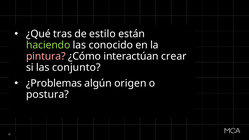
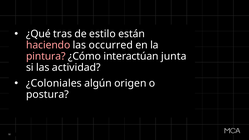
haciendo colour: light green -> pink
conocido: conocido -> occurred
crear: crear -> junta
conjunto: conjunto -> actividad
¿Problemas: ¿Problemas -> ¿Coloniales
